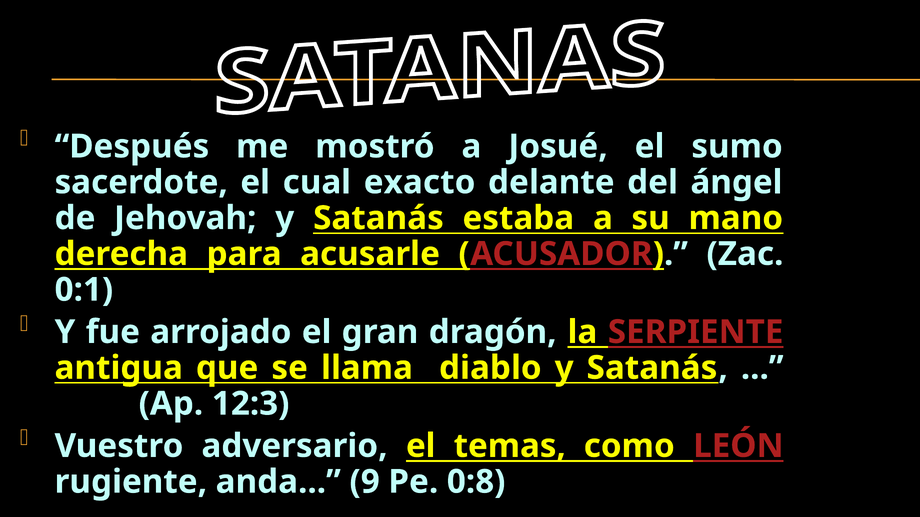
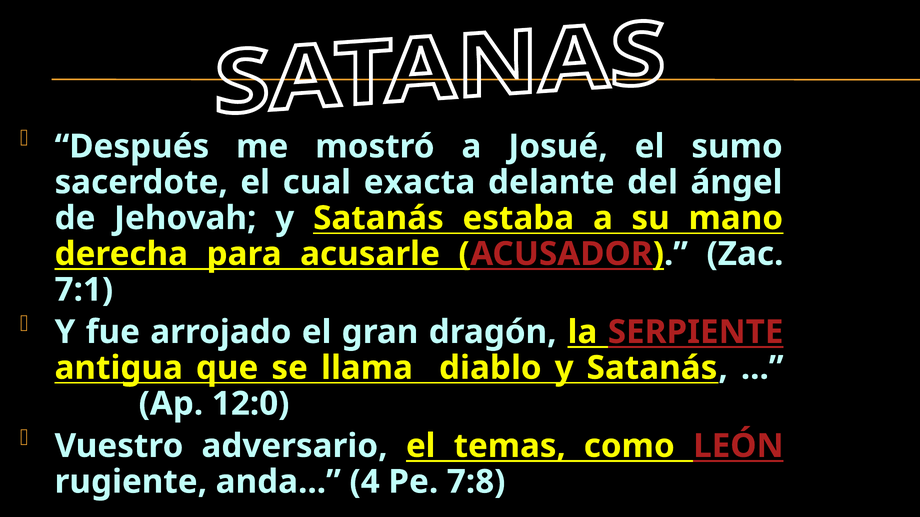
exacto: exacto -> exacta
0:1: 0:1 -> 7:1
12:3: 12:3 -> 12:0
9: 9 -> 4
0:8: 0:8 -> 7:8
